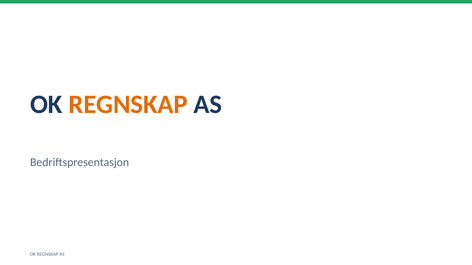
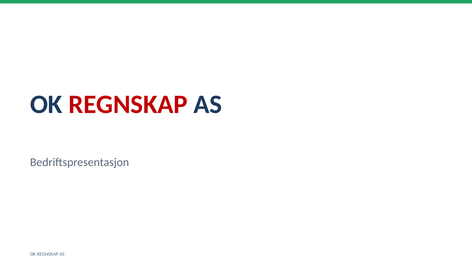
REGNSKAP at (128, 105) colour: orange -> red
